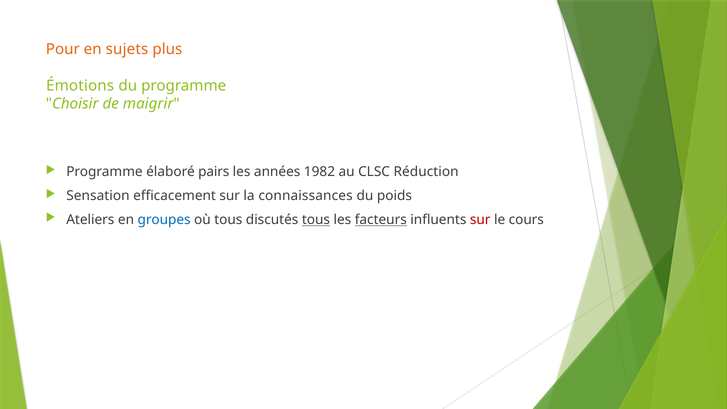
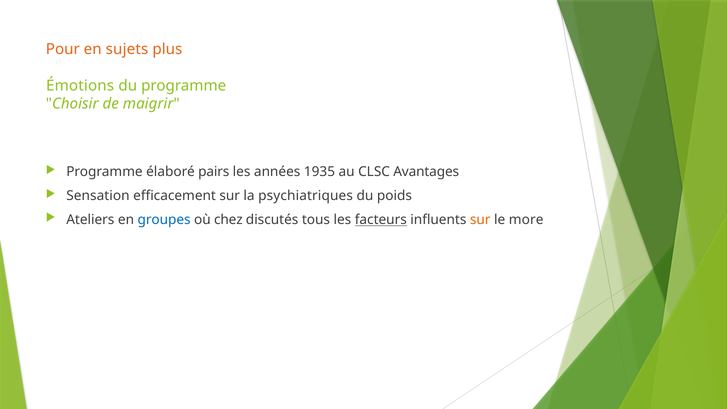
1982: 1982 -> 1935
Réduction: Réduction -> Avantages
connaissances: connaissances -> psychiatriques
où tous: tous -> chez
tous at (316, 220) underline: present -> none
sur at (480, 220) colour: red -> orange
cours: cours -> more
